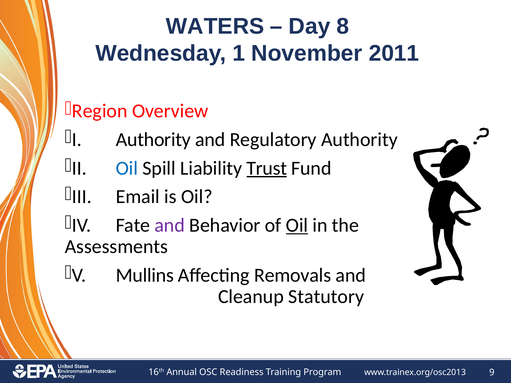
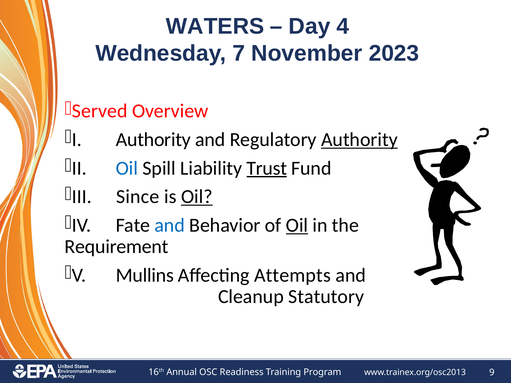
8: 8 -> 4
1: 1 -> 7
2011: 2011 -> 2023
Region: Region -> Served
Authority at (359, 140) underline: none -> present
Email: Email -> Since
Oil at (197, 197) underline: none -> present
and at (170, 225) colour: purple -> blue
Assessments: Assessments -> Requirement
Removals: Removals -> Attempts
